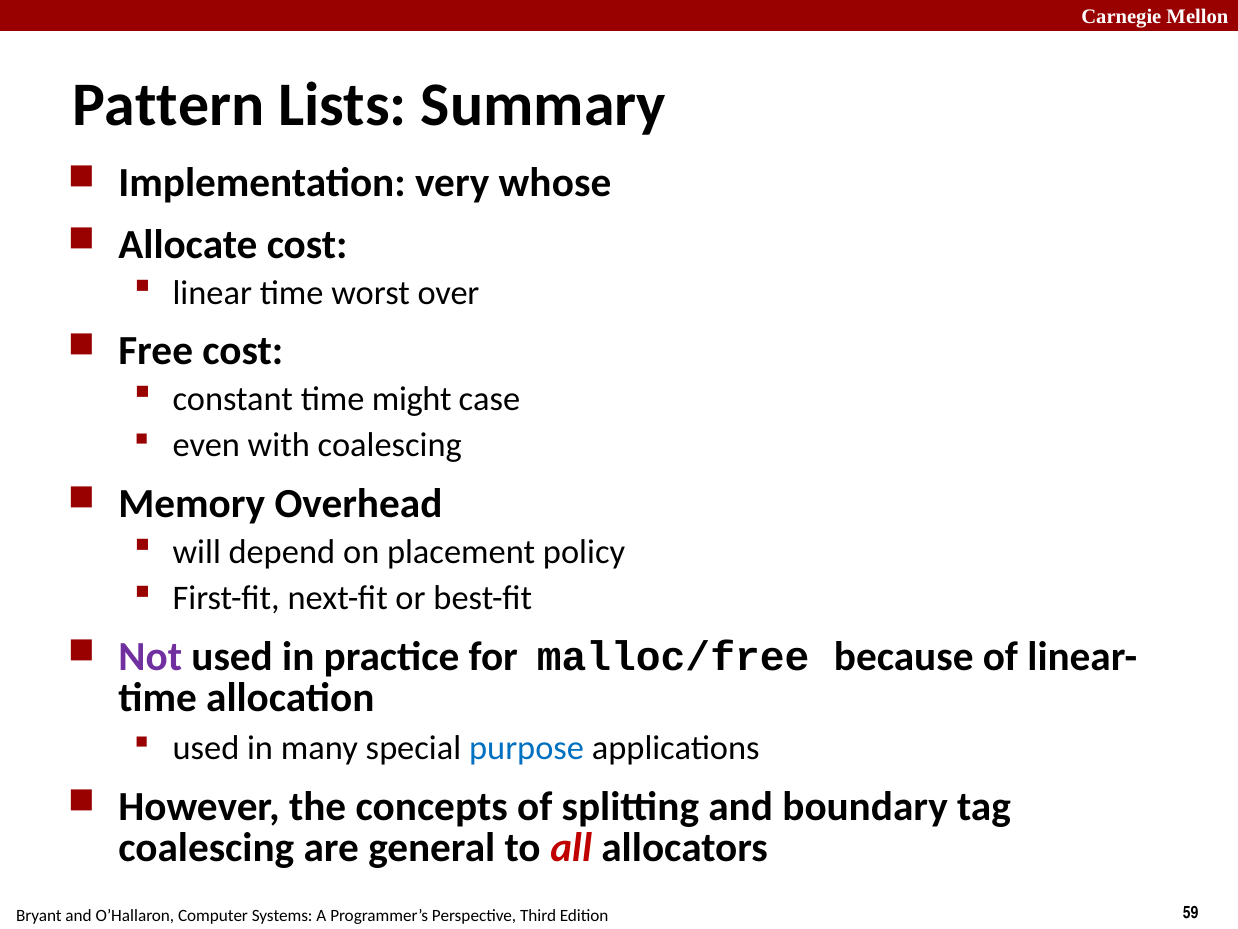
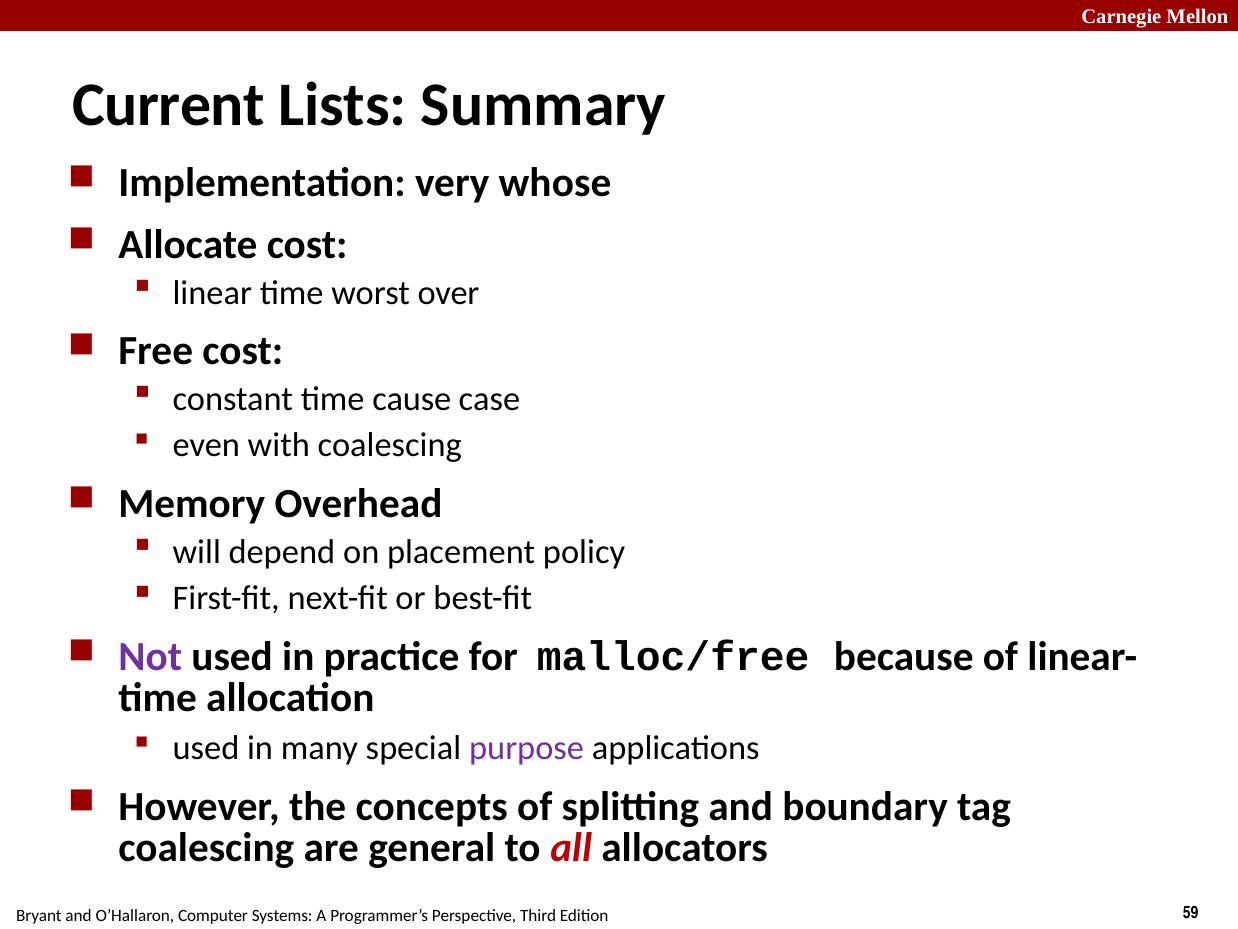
Pattern: Pattern -> Current
might: might -> cause
purpose colour: blue -> purple
